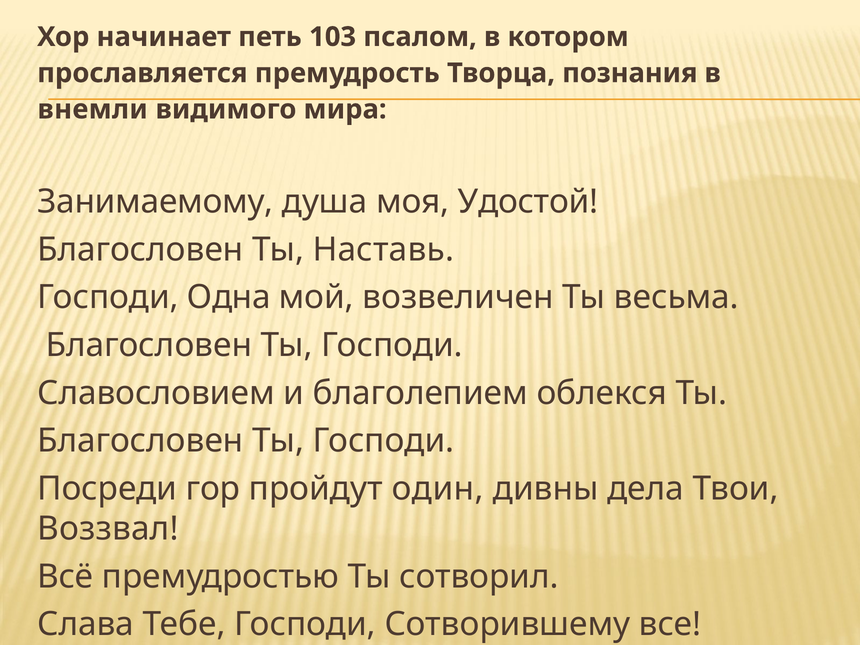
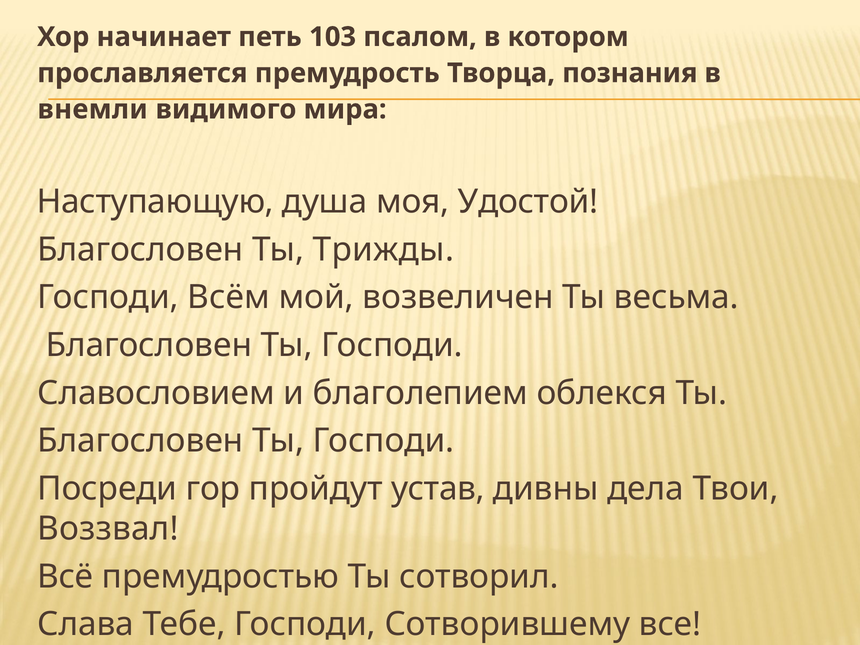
Занимаемому: Занимаемому -> Наступающую
Наставь: Наставь -> Трижды
Одна: Одна -> Всём
один: один -> устав
